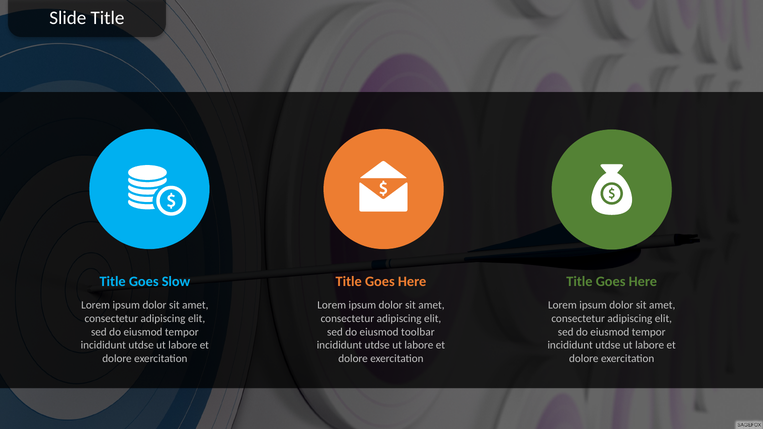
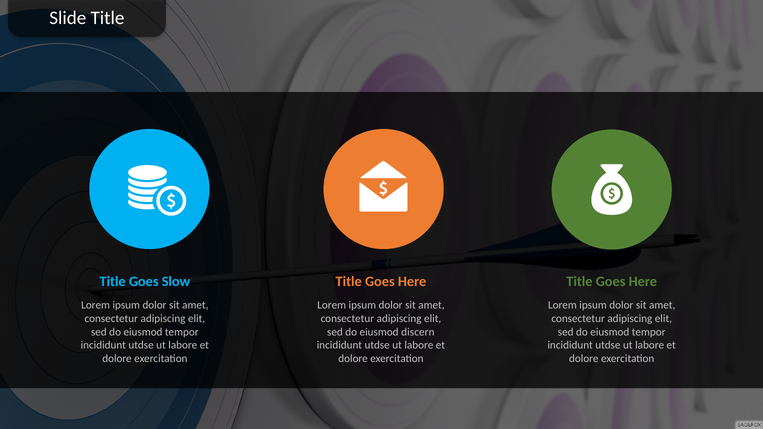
toolbar: toolbar -> discern
